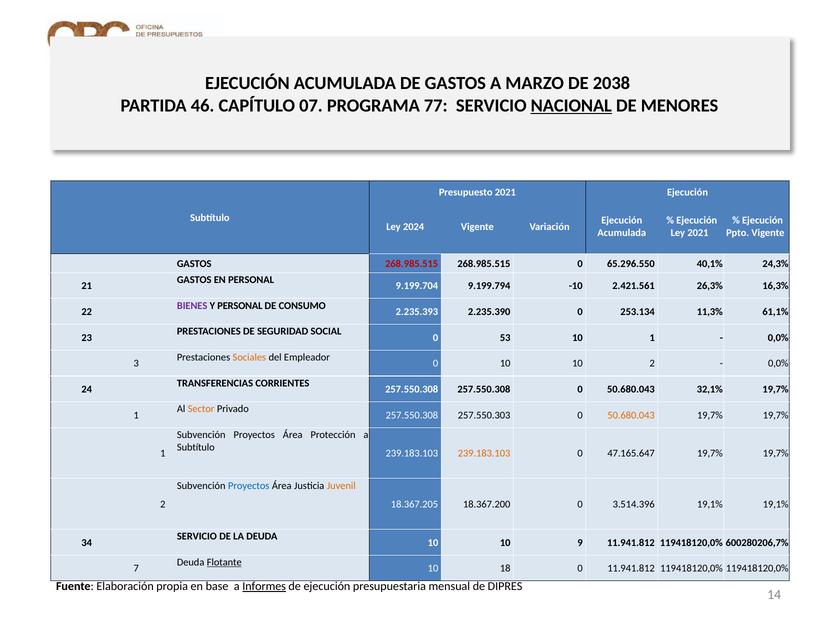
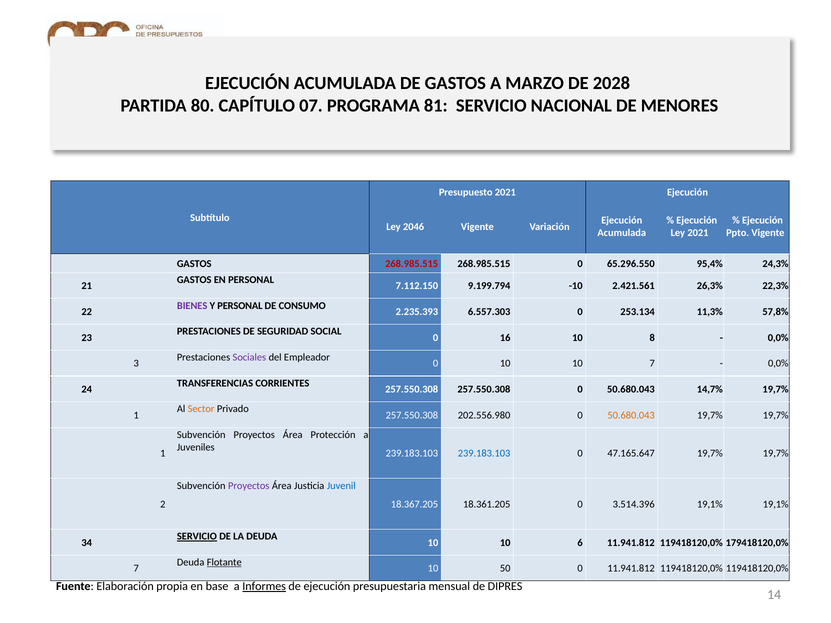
2038: 2038 -> 2028
46: 46 -> 80
77: 77 -> 81
NACIONAL underline: present -> none
2024: 2024 -> 2046
40,1%: 40,1% -> 95,4%
9.199.704: 9.199.704 -> 7.112.150
16,3%: 16,3% -> 22,3%
2.235.390: 2.235.390 -> 6.557.303
61,1%: 61,1% -> 57,8%
53: 53 -> 16
10 1: 1 -> 8
Sociales colour: orange -> purple
10 2: 2 -> 7
32,1%: 32,1% -> 14,7%
257.550.303: 257.550.303 -> 202.556.980
Subtítulo at (196, 448): Subtítulo -> Juveniles
239.183.103 at (484, 454) colour: orange -> blue
Proyectos at (249, 486) colour: blue -> purple
Juvenil colour: orange -> blue
18.367.200: 18.367.200 -> 18.361.205
SERVICIO at (197, 537) underline: none -> present
9: 9 -> 6
600280206,7%: 600280206,7% -> 179418120,0%
18: 18 -> 50
